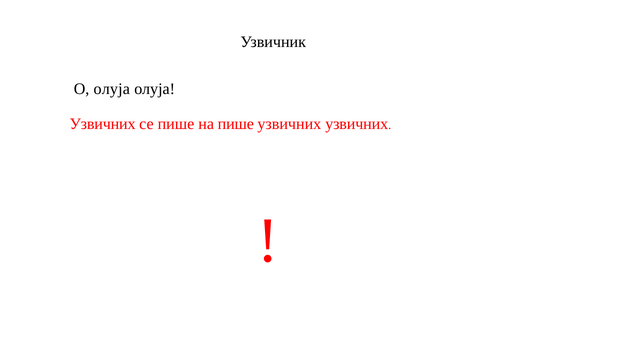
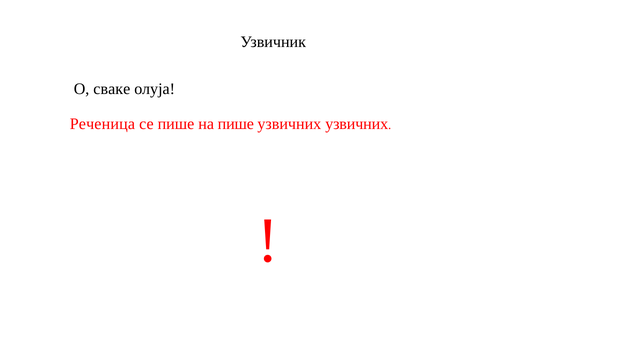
О олуја: олуја -> сваке
Узвичних at (103, 124): Узвичних -> Реченица
